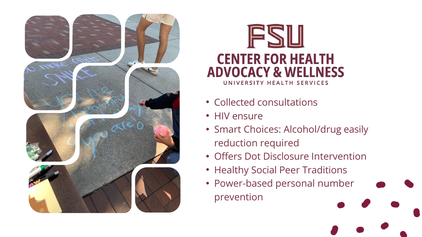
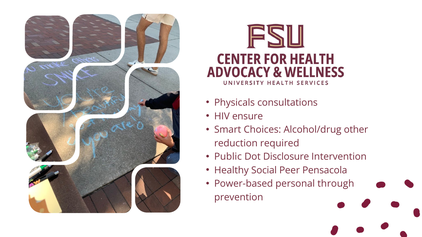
Collected: Collected -> Physicals
easily: easily -> other
Offers: Offers -> Public
Traditions: Traditions -> Pensacola
number: number -> through
